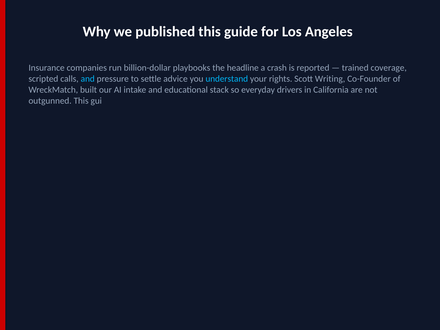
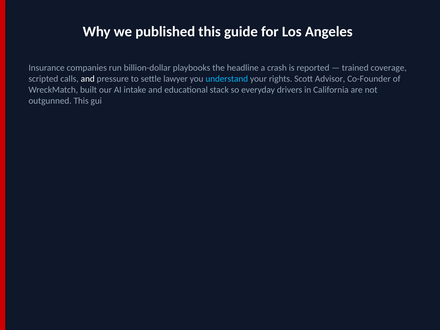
and at (88, 79) colour: light blue -> white
advice: advice -> lawyer
Writing: Writing -> Advisor
